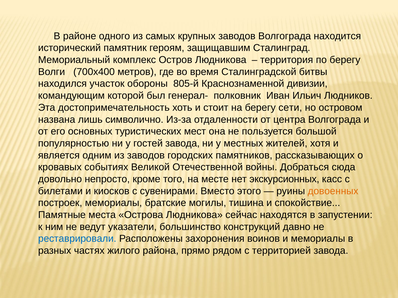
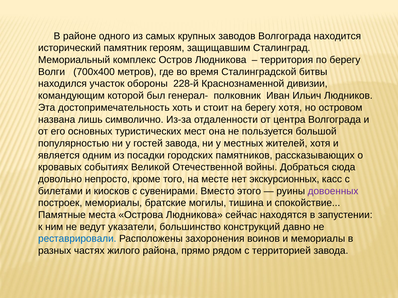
805-й: 805-й -> 228-й
берегу сети: сети -> хотя
из заводов: заводов -> посадки
довоенных colour: orange -> purple
